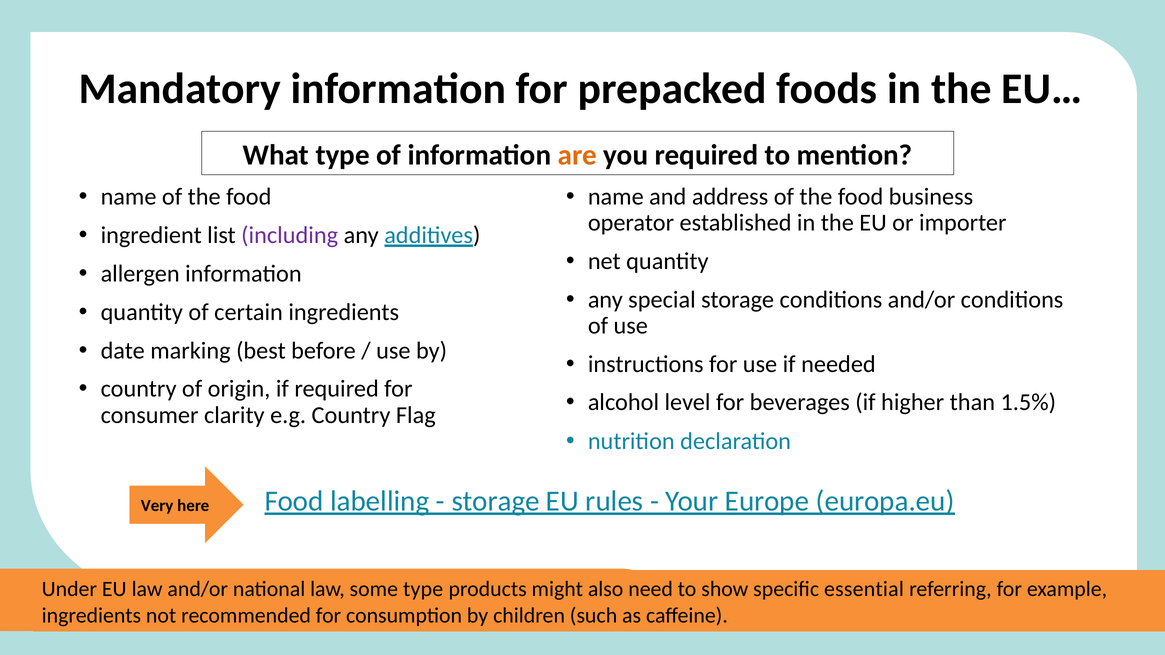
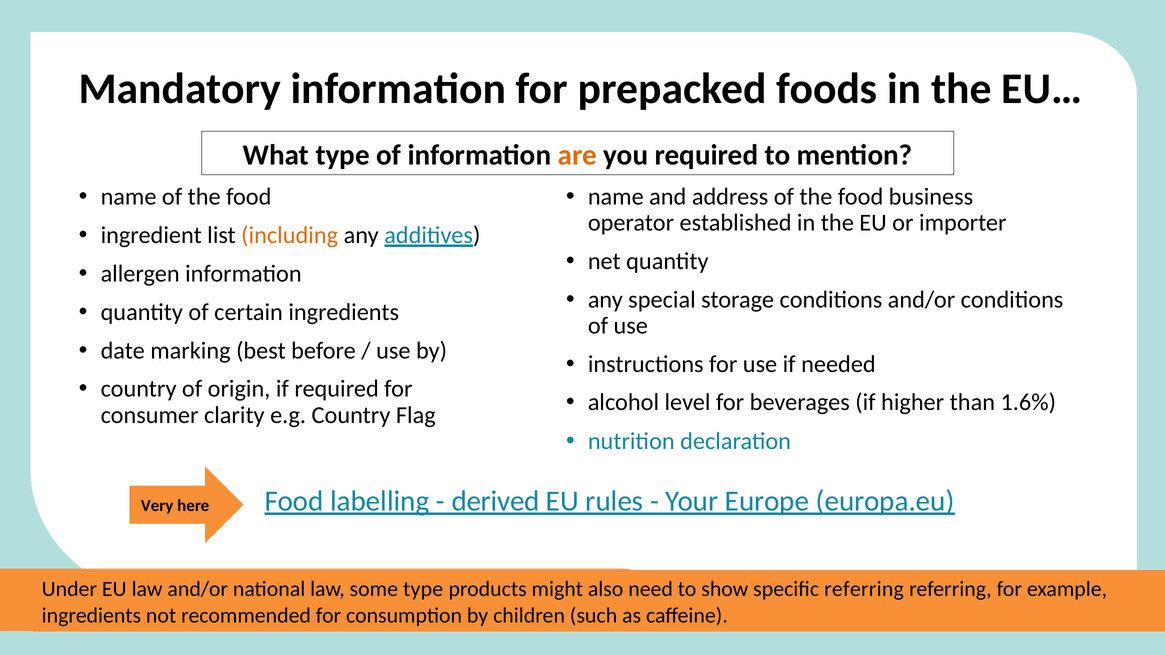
including colour: purple -> orange
1.5%: 1.5% -> 1.6%
storage at (496, 501): storage -> derived
specific essential: essential -> referring
